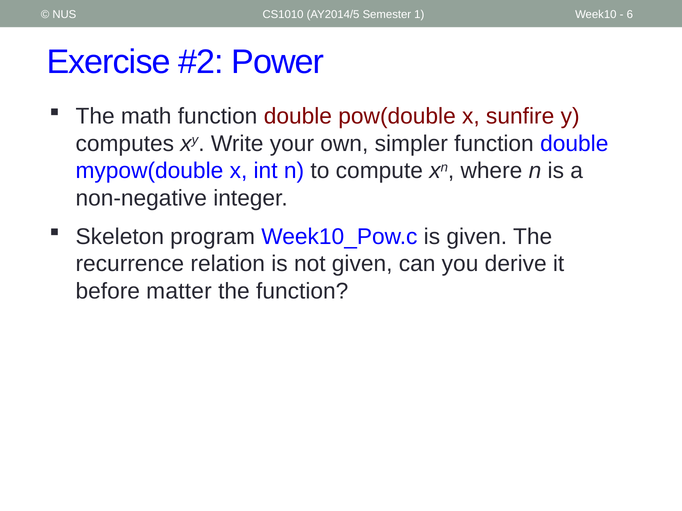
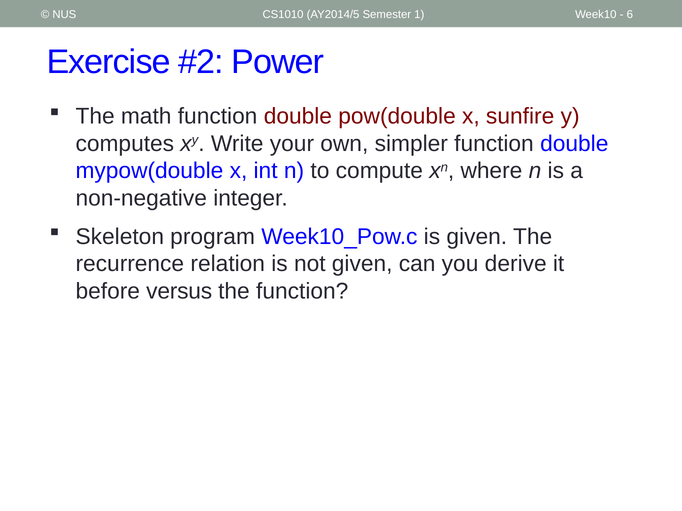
matter: matter -> versus
